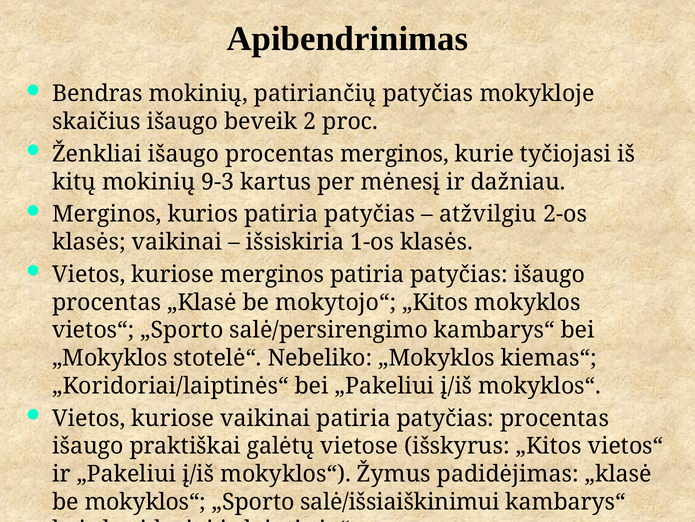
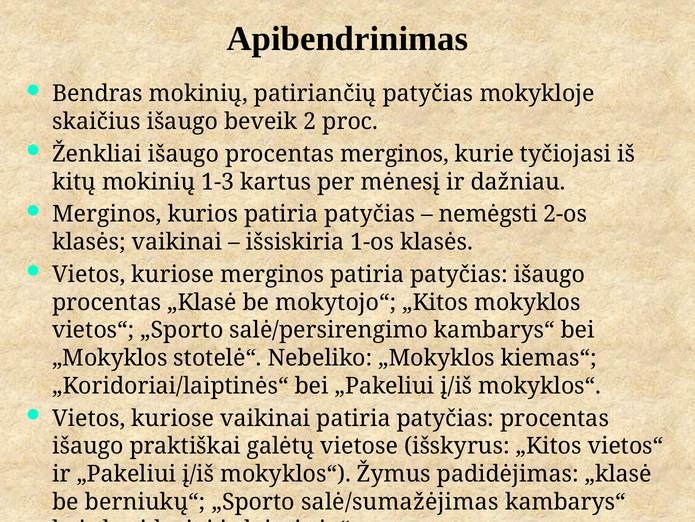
9-3: 9-3 -> 1-3
atžvilgiu: atžvilgiu -> nemėgsti
be mokyklos“: mokyklos“ -> berniukų“
salė/išsiaiškinimui: salė/išsiaiškinimui -> salė/sumažėjimas
